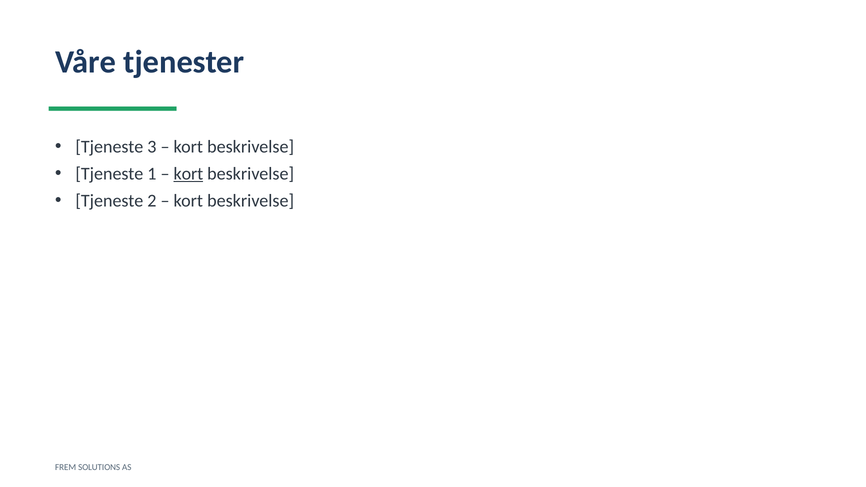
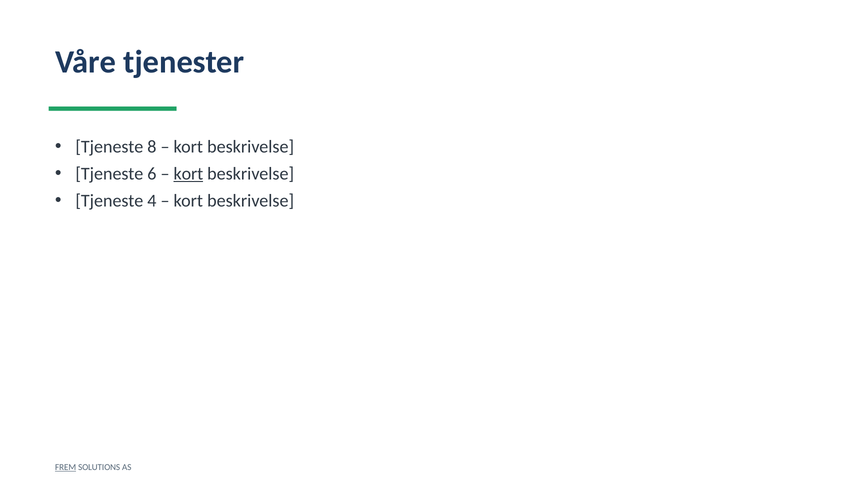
3: 3 -> 8
1: 1 -> 6
2: 2 -> 4
FREM underline: none -> present
